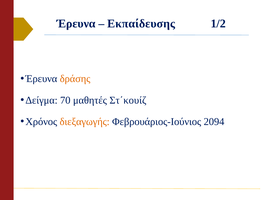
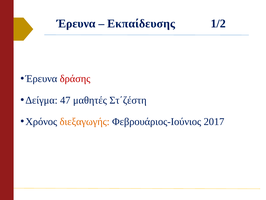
δράσης colour: orange -> red
70: 70 -> 47
Στ΄κουίζ: Στ΄κουίζ -> Στ΄ζέστη
2094: 2094 -> 2017
